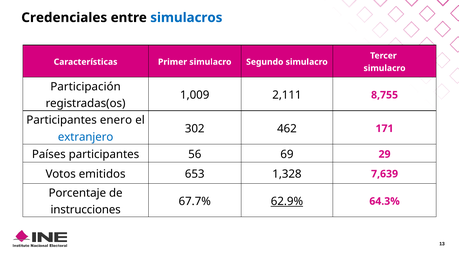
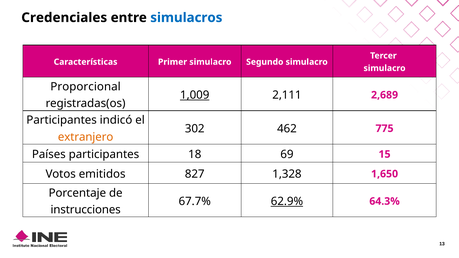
Participación: Participación -> Proporcional
1,009 underline: none -> present
8,755: 8,755 -> 2,689
enero: enero -> indicó
171: 171 -> 775
extranjero colour: blue -> orange
56: 56 -> 18
29: 29 -> 15
653: 653 -> 827
7,639: 7,639 -> 1,650
